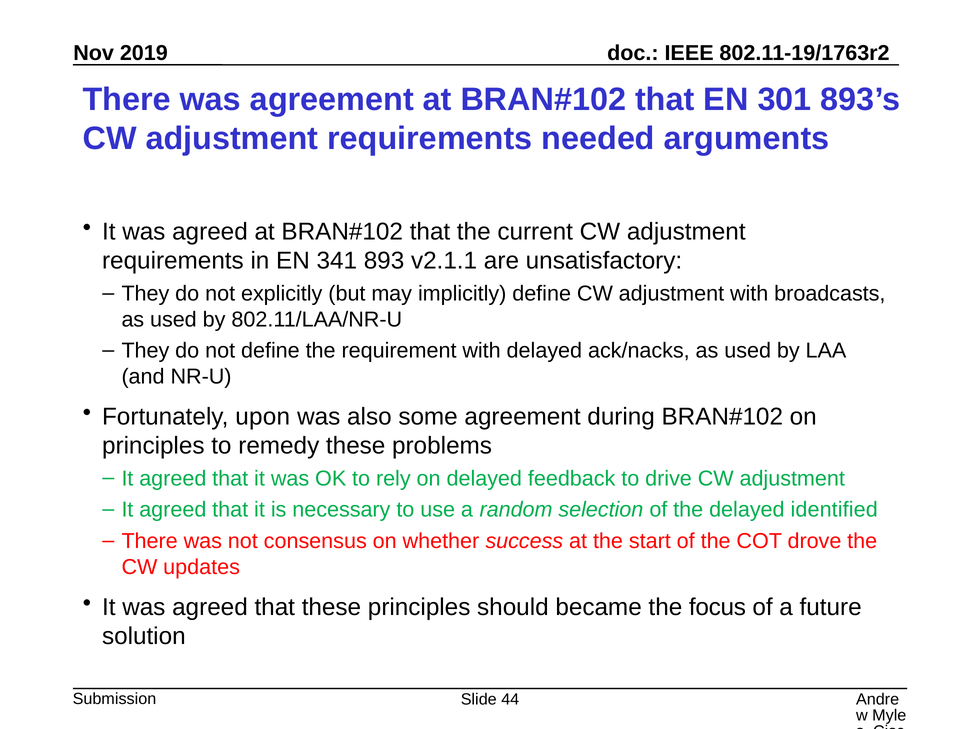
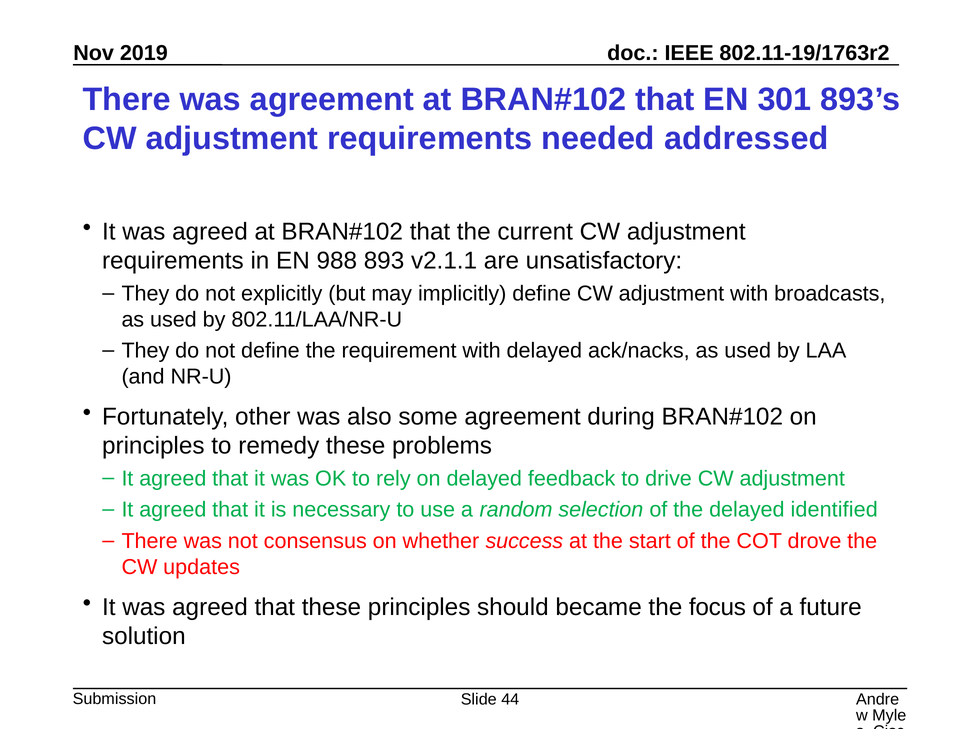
arguments: arguments -> addressed
341: 341 -> 988
upon: upon -> other
